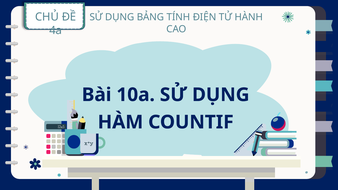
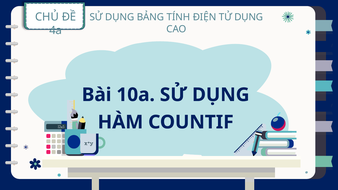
TỬ HÀNH: HÀNH -> DỤNG
